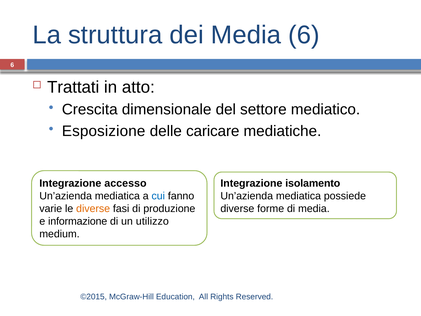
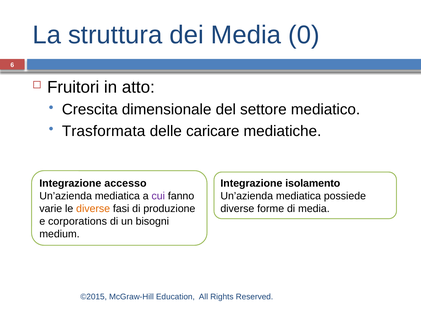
Media 6: 6 -> 0
Trattati: Trattati -> Fruitori
Esposizione: Esposizione -> Trasformata
cui colour: blue -> purple
informazione: informazione -> corporations
utilizzo: utilizzo -> bisogni
